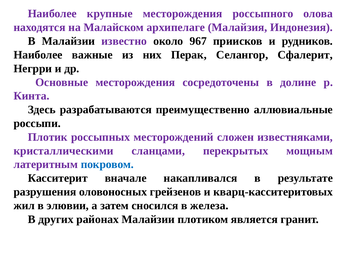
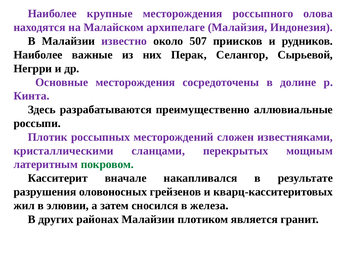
967: 967 -> 507
Сфалерит: Сфалерит -> Сырьевой
покровом colour: blue -> green
